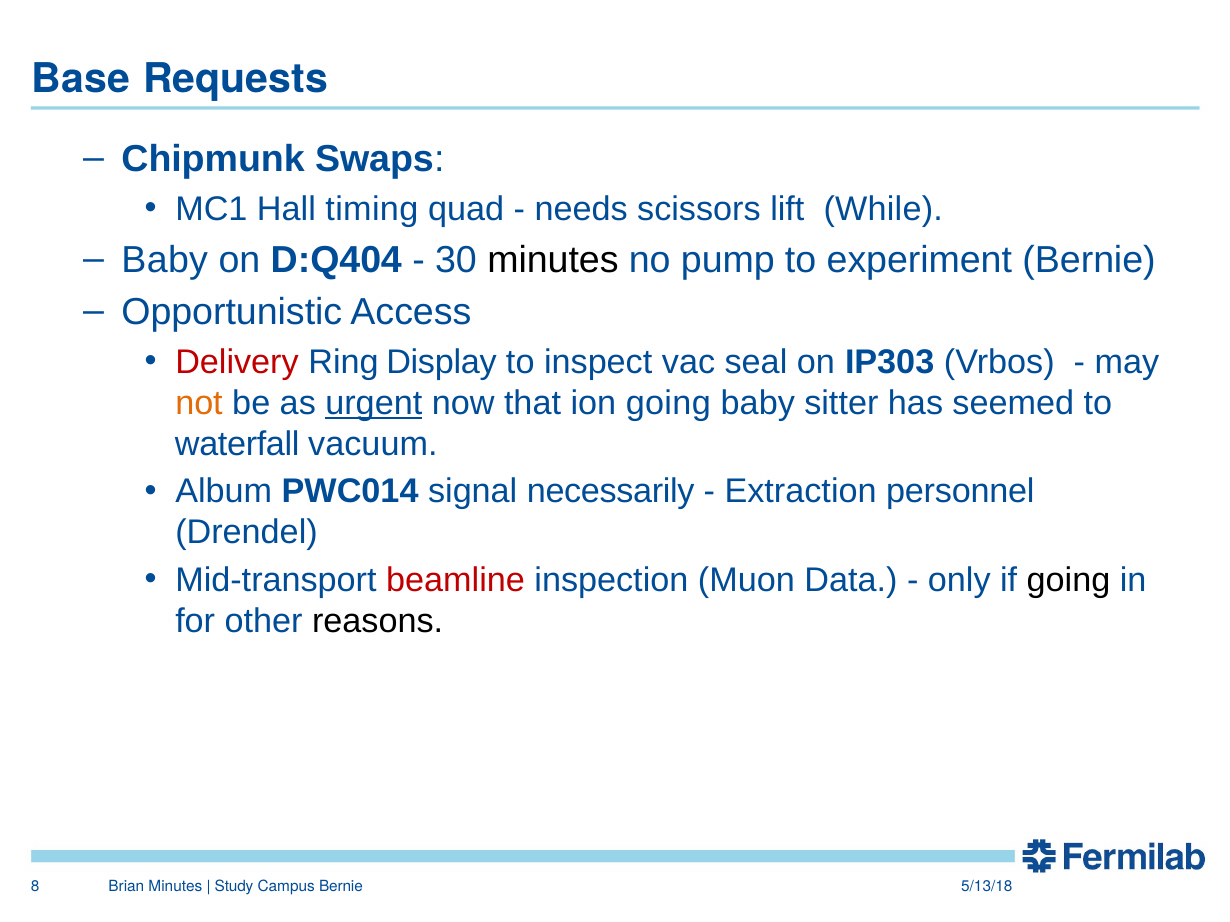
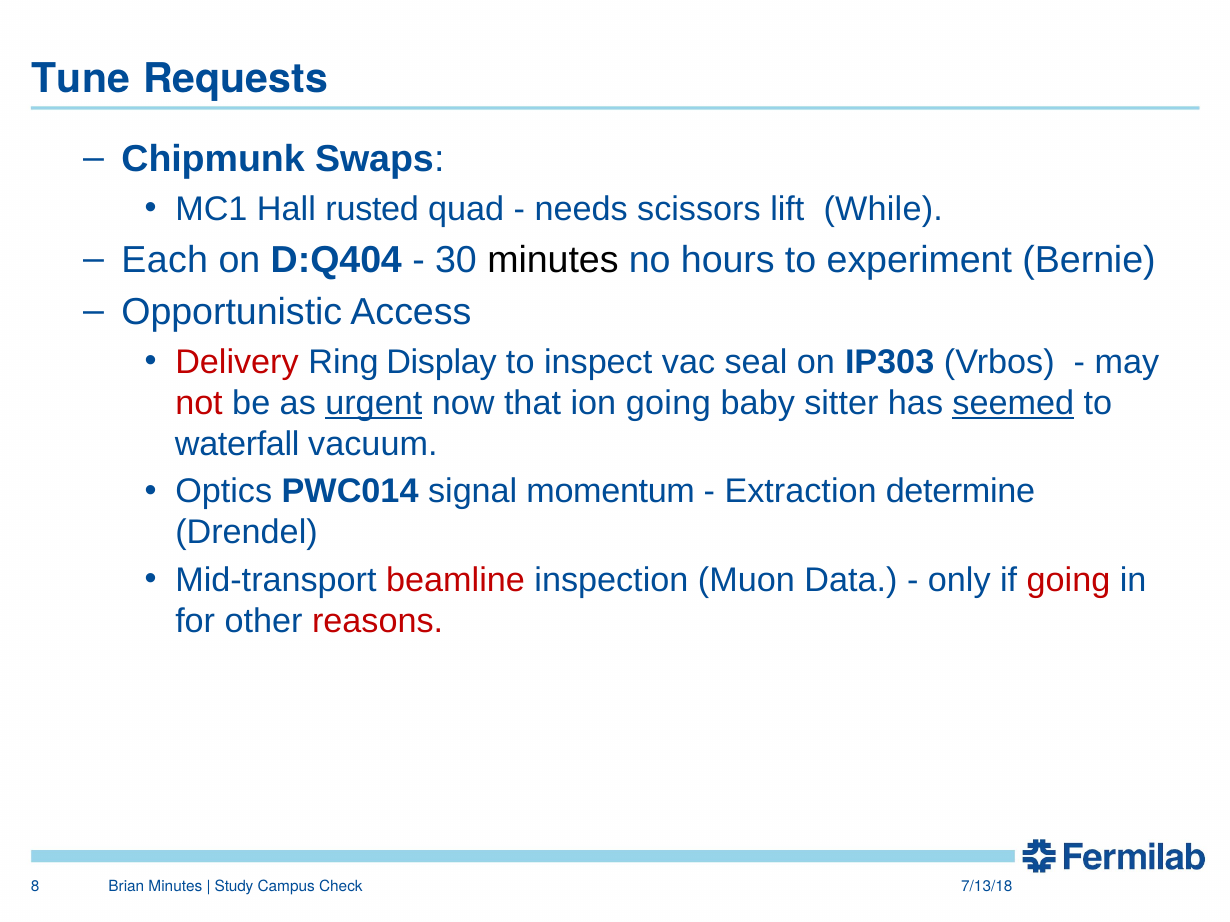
Base: Base -> Tune
timing: timing -> rusted
Baby at (165, 260): Baby -> Each
pump: pump -> hours
not colour: orange -> red
seemed underline: none -> present
Album: Album -> Optics
necessarily: necessarily -> momentum
personnel: personnel -> determine
going at (1069, 581) colour: black -> red
reasons colour: black -> red
Campus Bernie: Bernie -> Check
5/13/18: 5/13/18 -> 7/13/18
